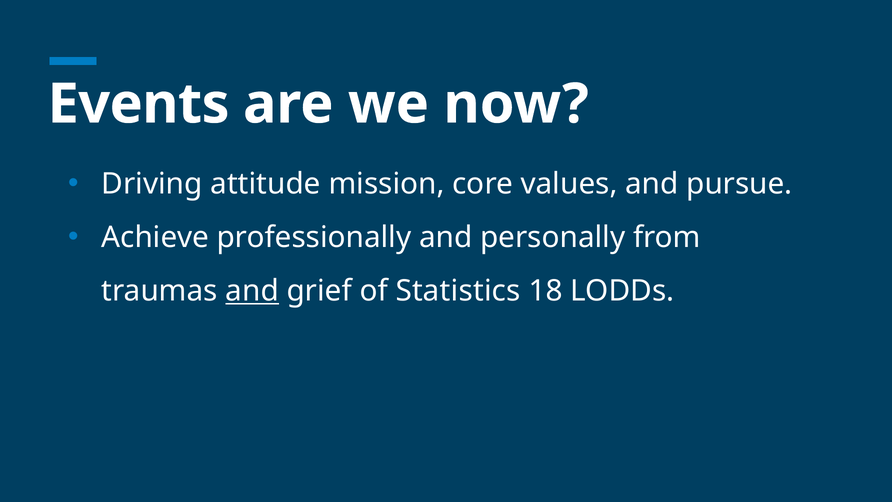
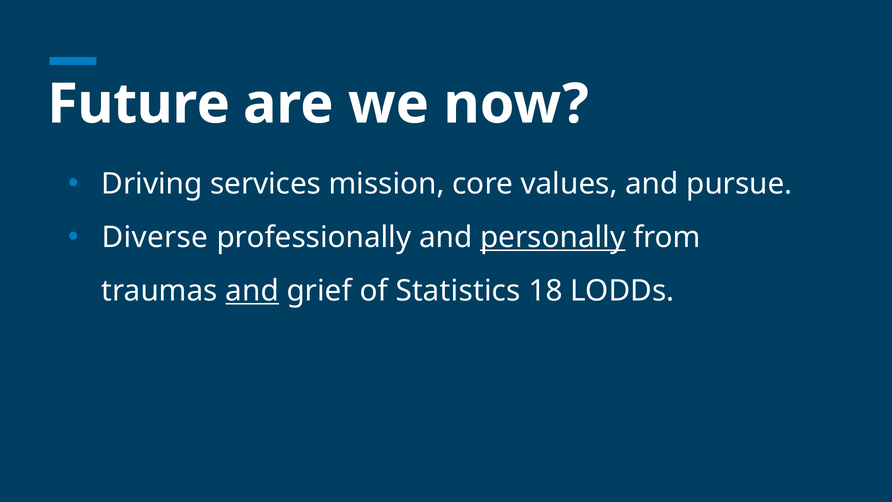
Events: Events -> Future
attitude: attitude -> services
Achieve: Achieve -> Diverse
personally underline: none -> present
